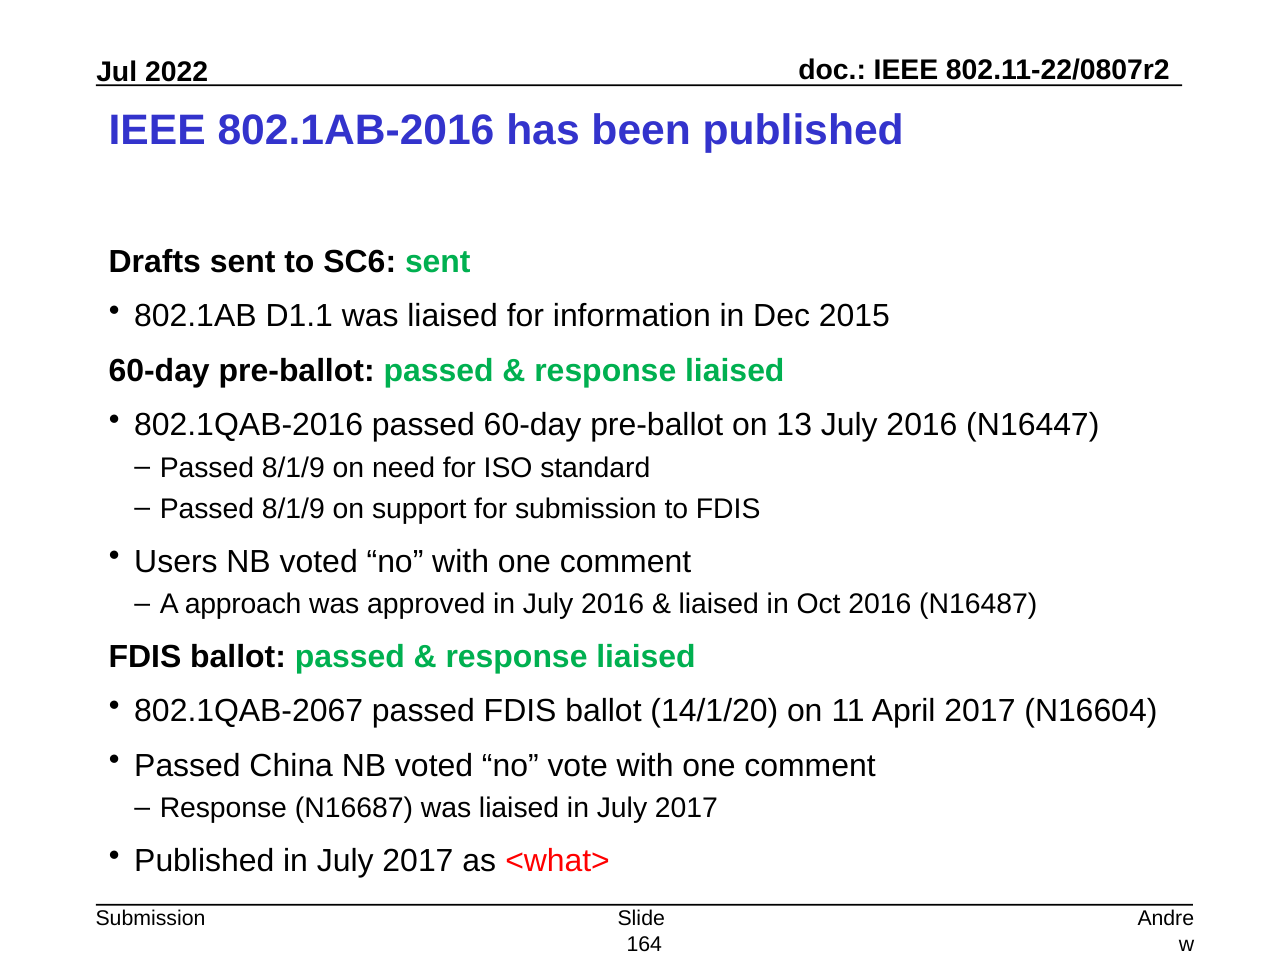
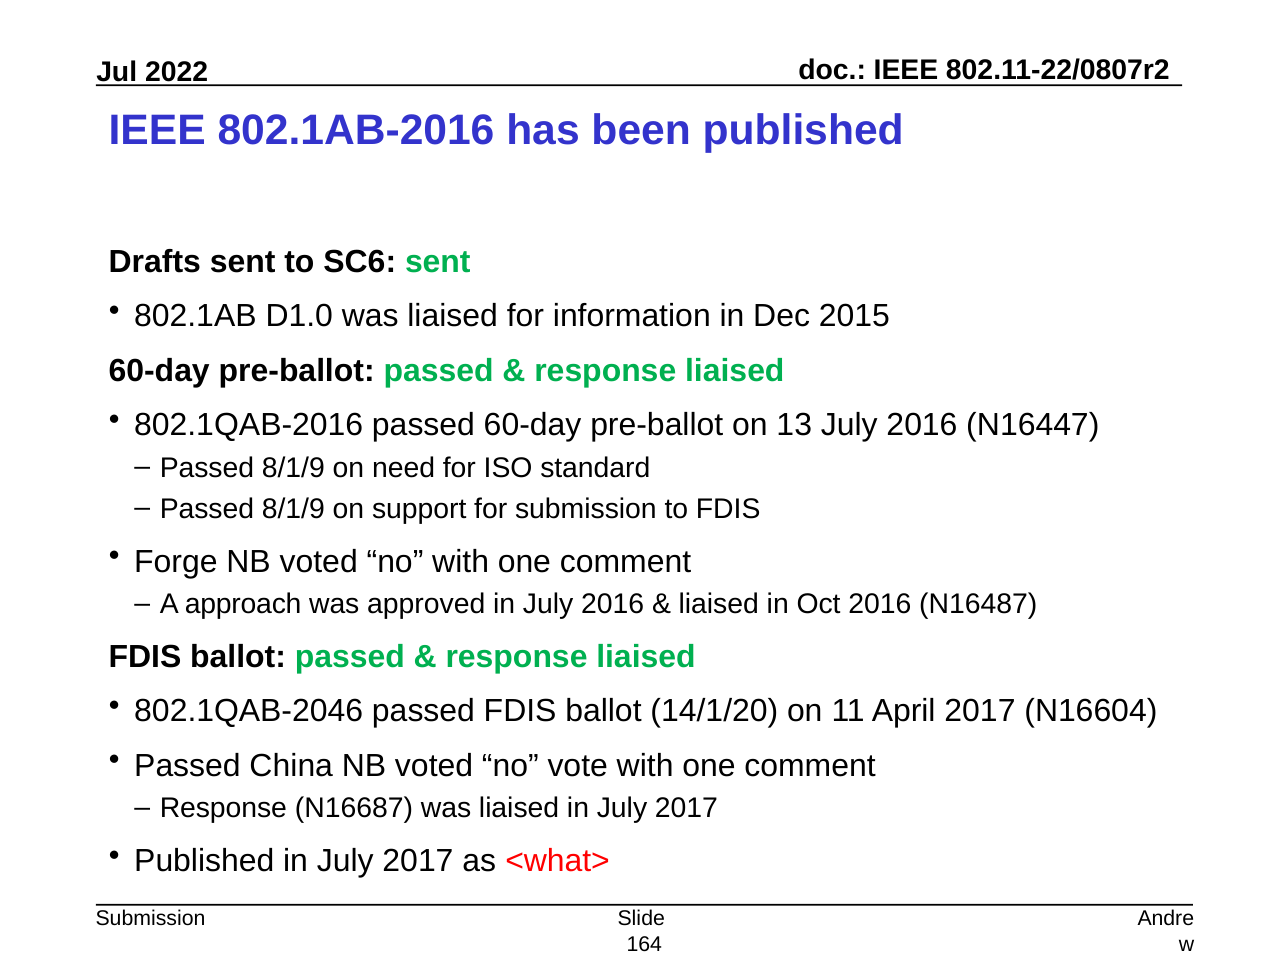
D1.1: D1.1 -> D1.0
Users: Users -> Forge
802.1QAB-2067: 802.1QAB-2067 -> 802.1QAB-2046
